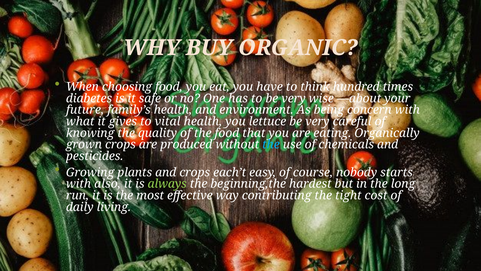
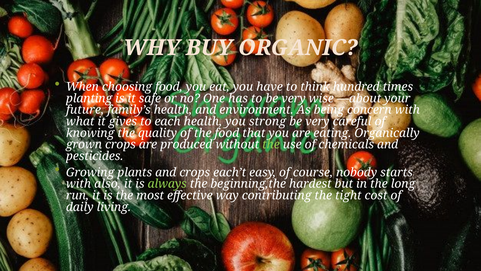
diabetes: diabetes -> planting
vital: vital -> each
lettuce: lettuce -> strong
the at (271, 144) colour: light blue -> light green
